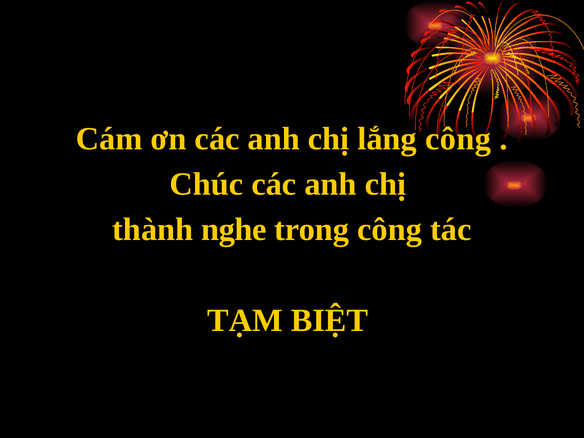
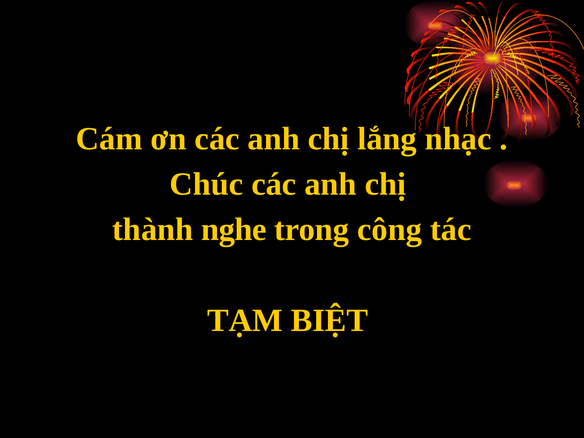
lắng công: công -> nhạc
